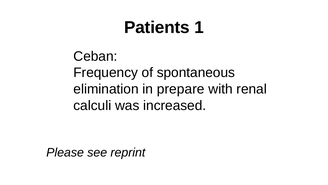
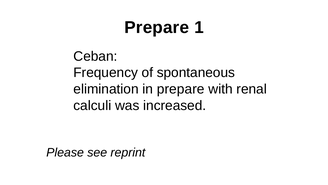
Patients at (157, 27): Patients -> Prepare
